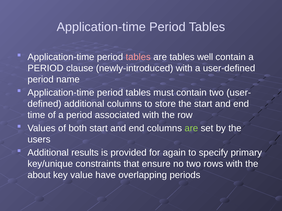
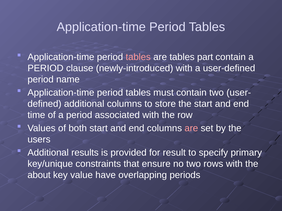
well: well -> part
are at (191, 128) colour: light green -> pink
again: again -> result
